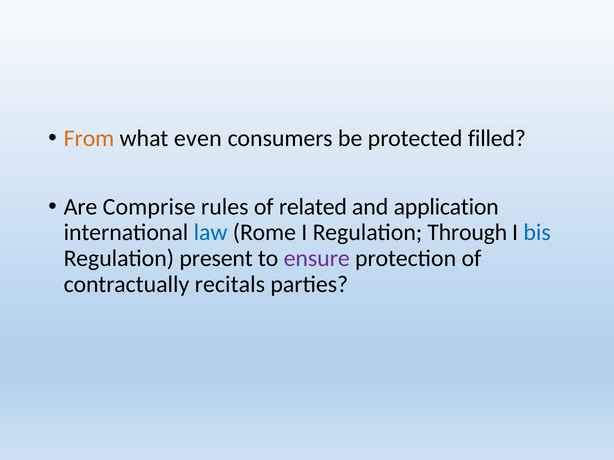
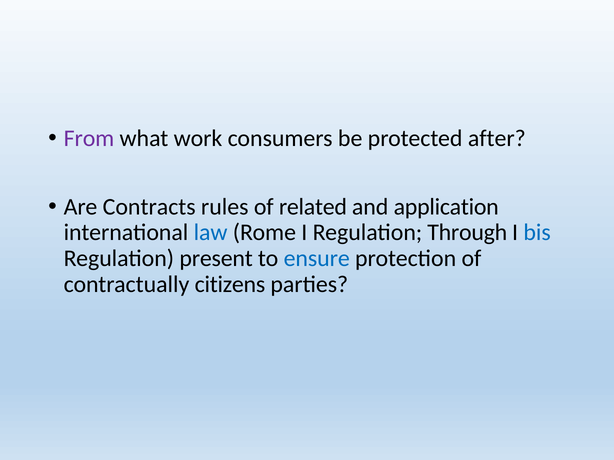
From colour: orange -> purple
even: even -> work
filled: filled -> after
Comprise: Comprise -> Contracts
ensure colour: purple -> blue
recitals: recitals -> citizens
